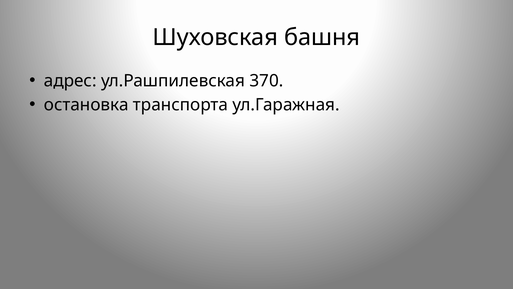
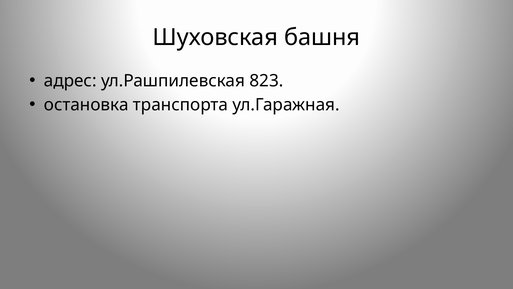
370: 370 -> 823
